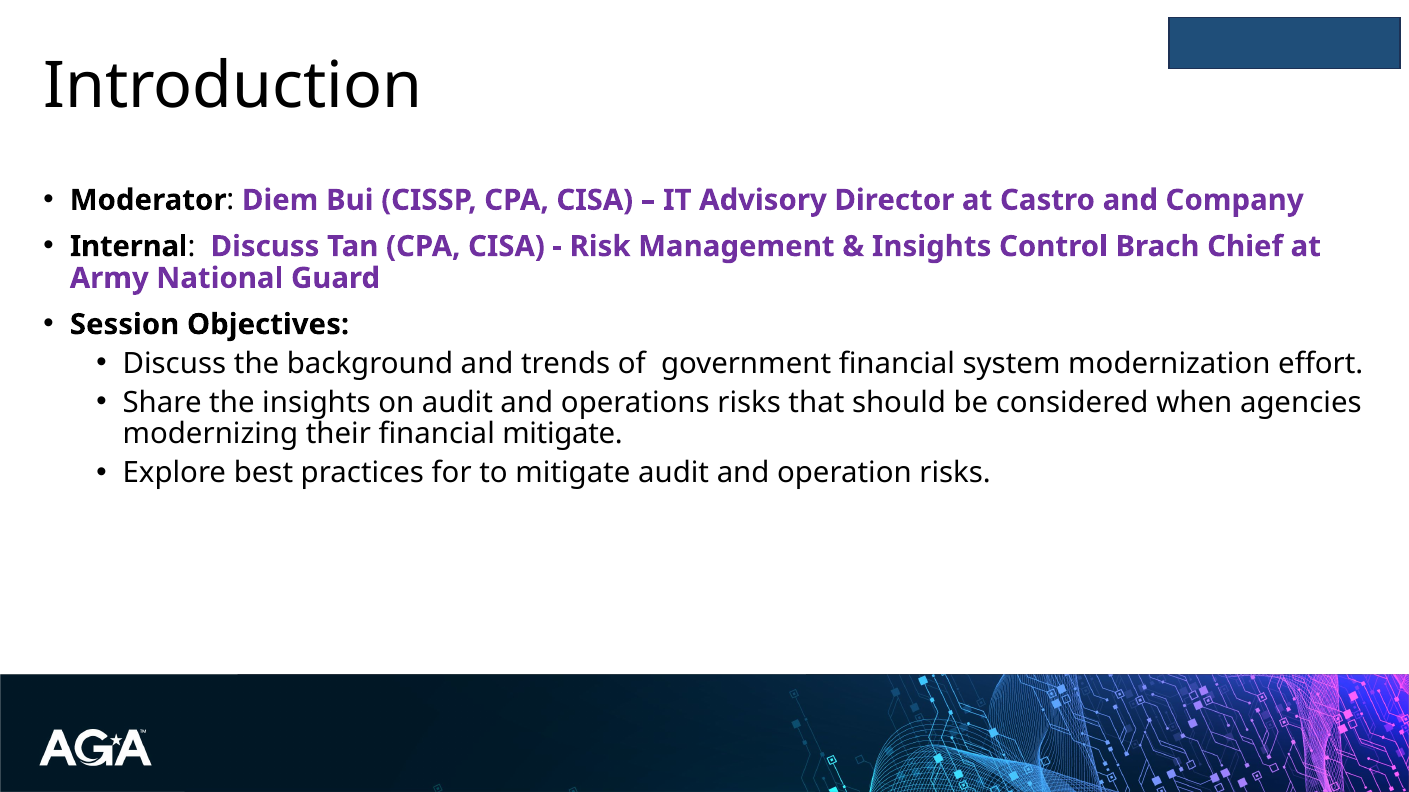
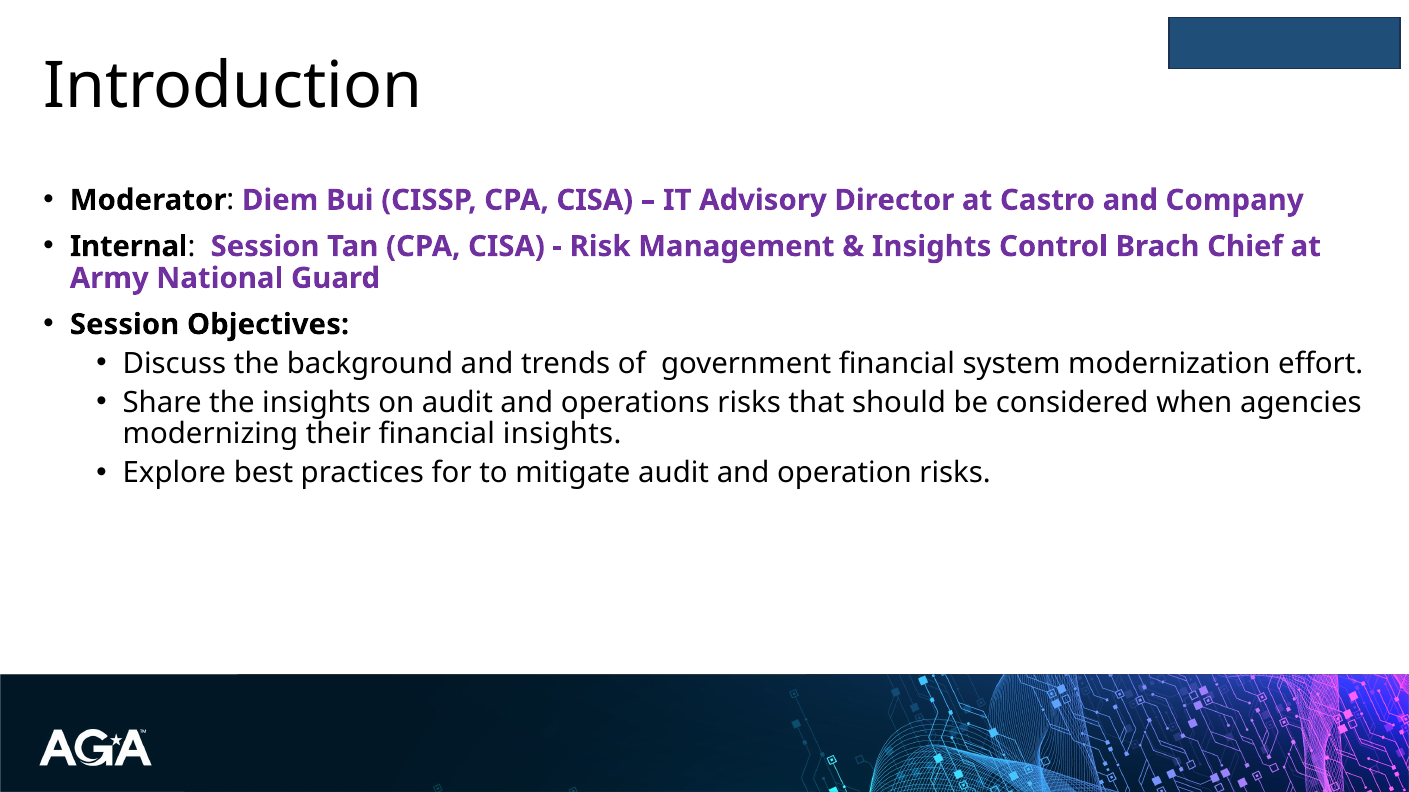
Discuss at (265, 247): Discuss -> Session
financial mitigate: mitigate -> insights
